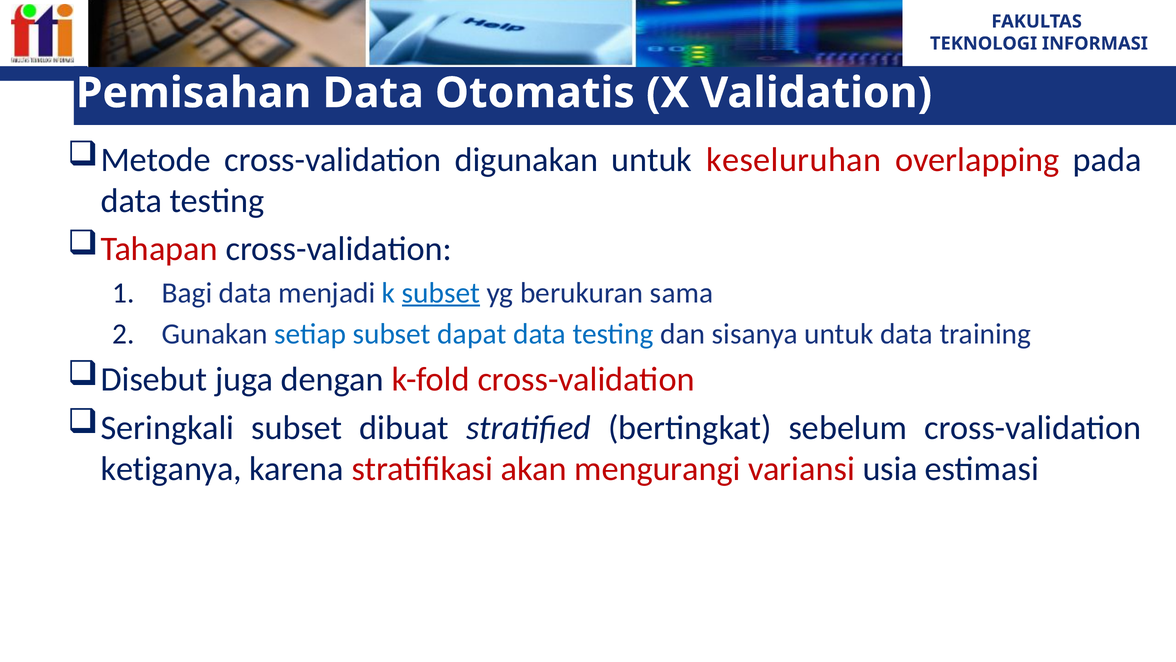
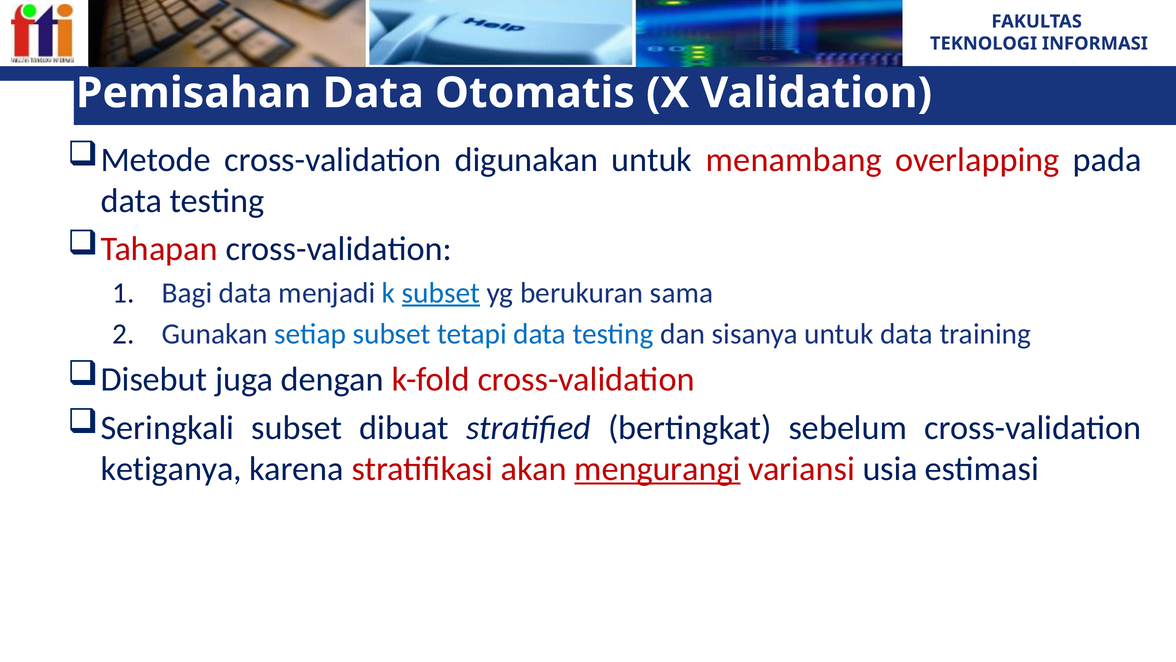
keseluruhan: keseluruhan -> menambang
dapat: dapat -> tetapi
mengurangi underline: none -> present
